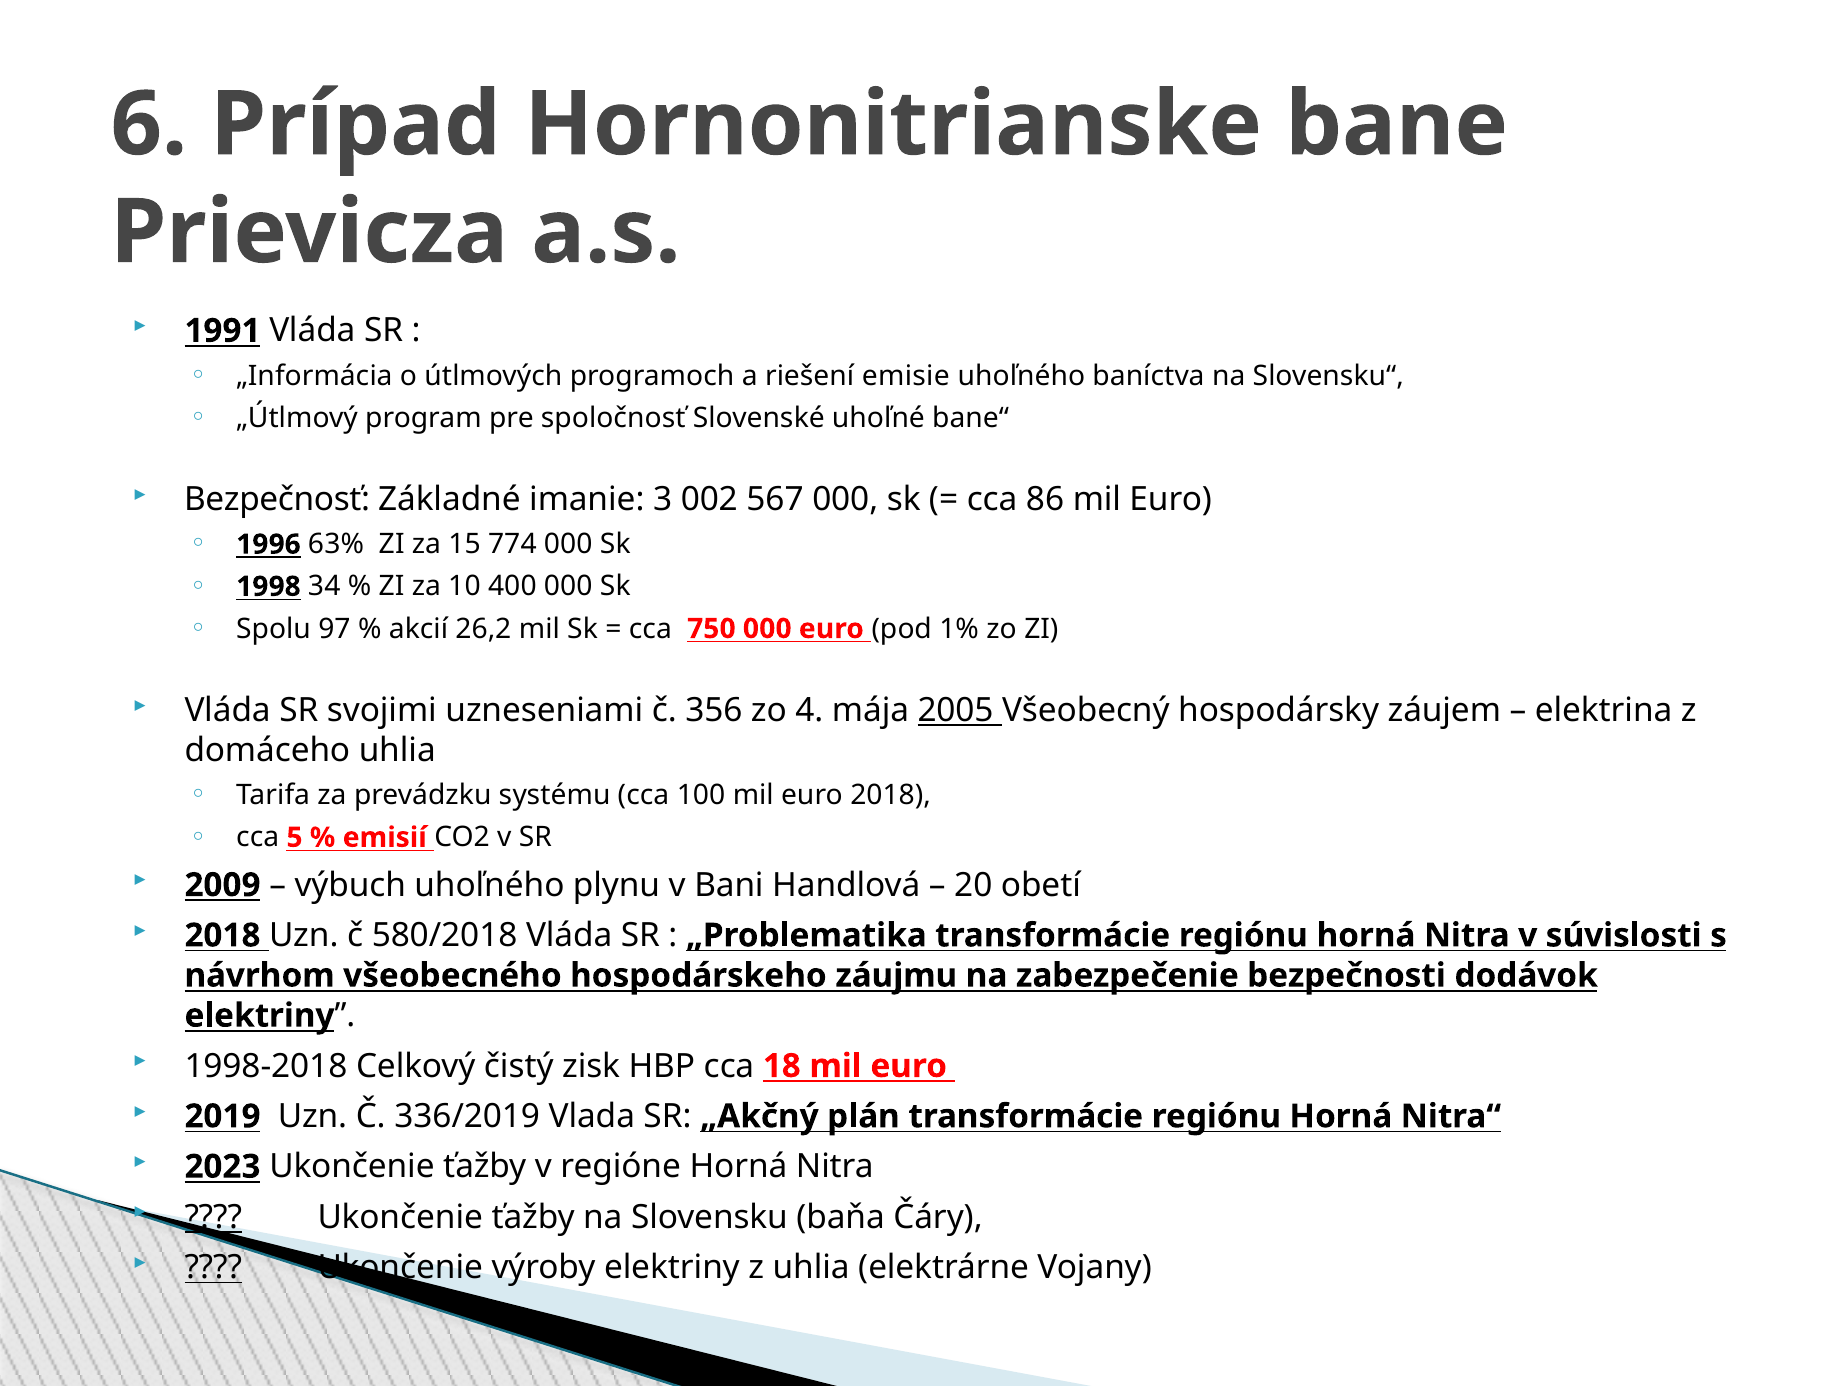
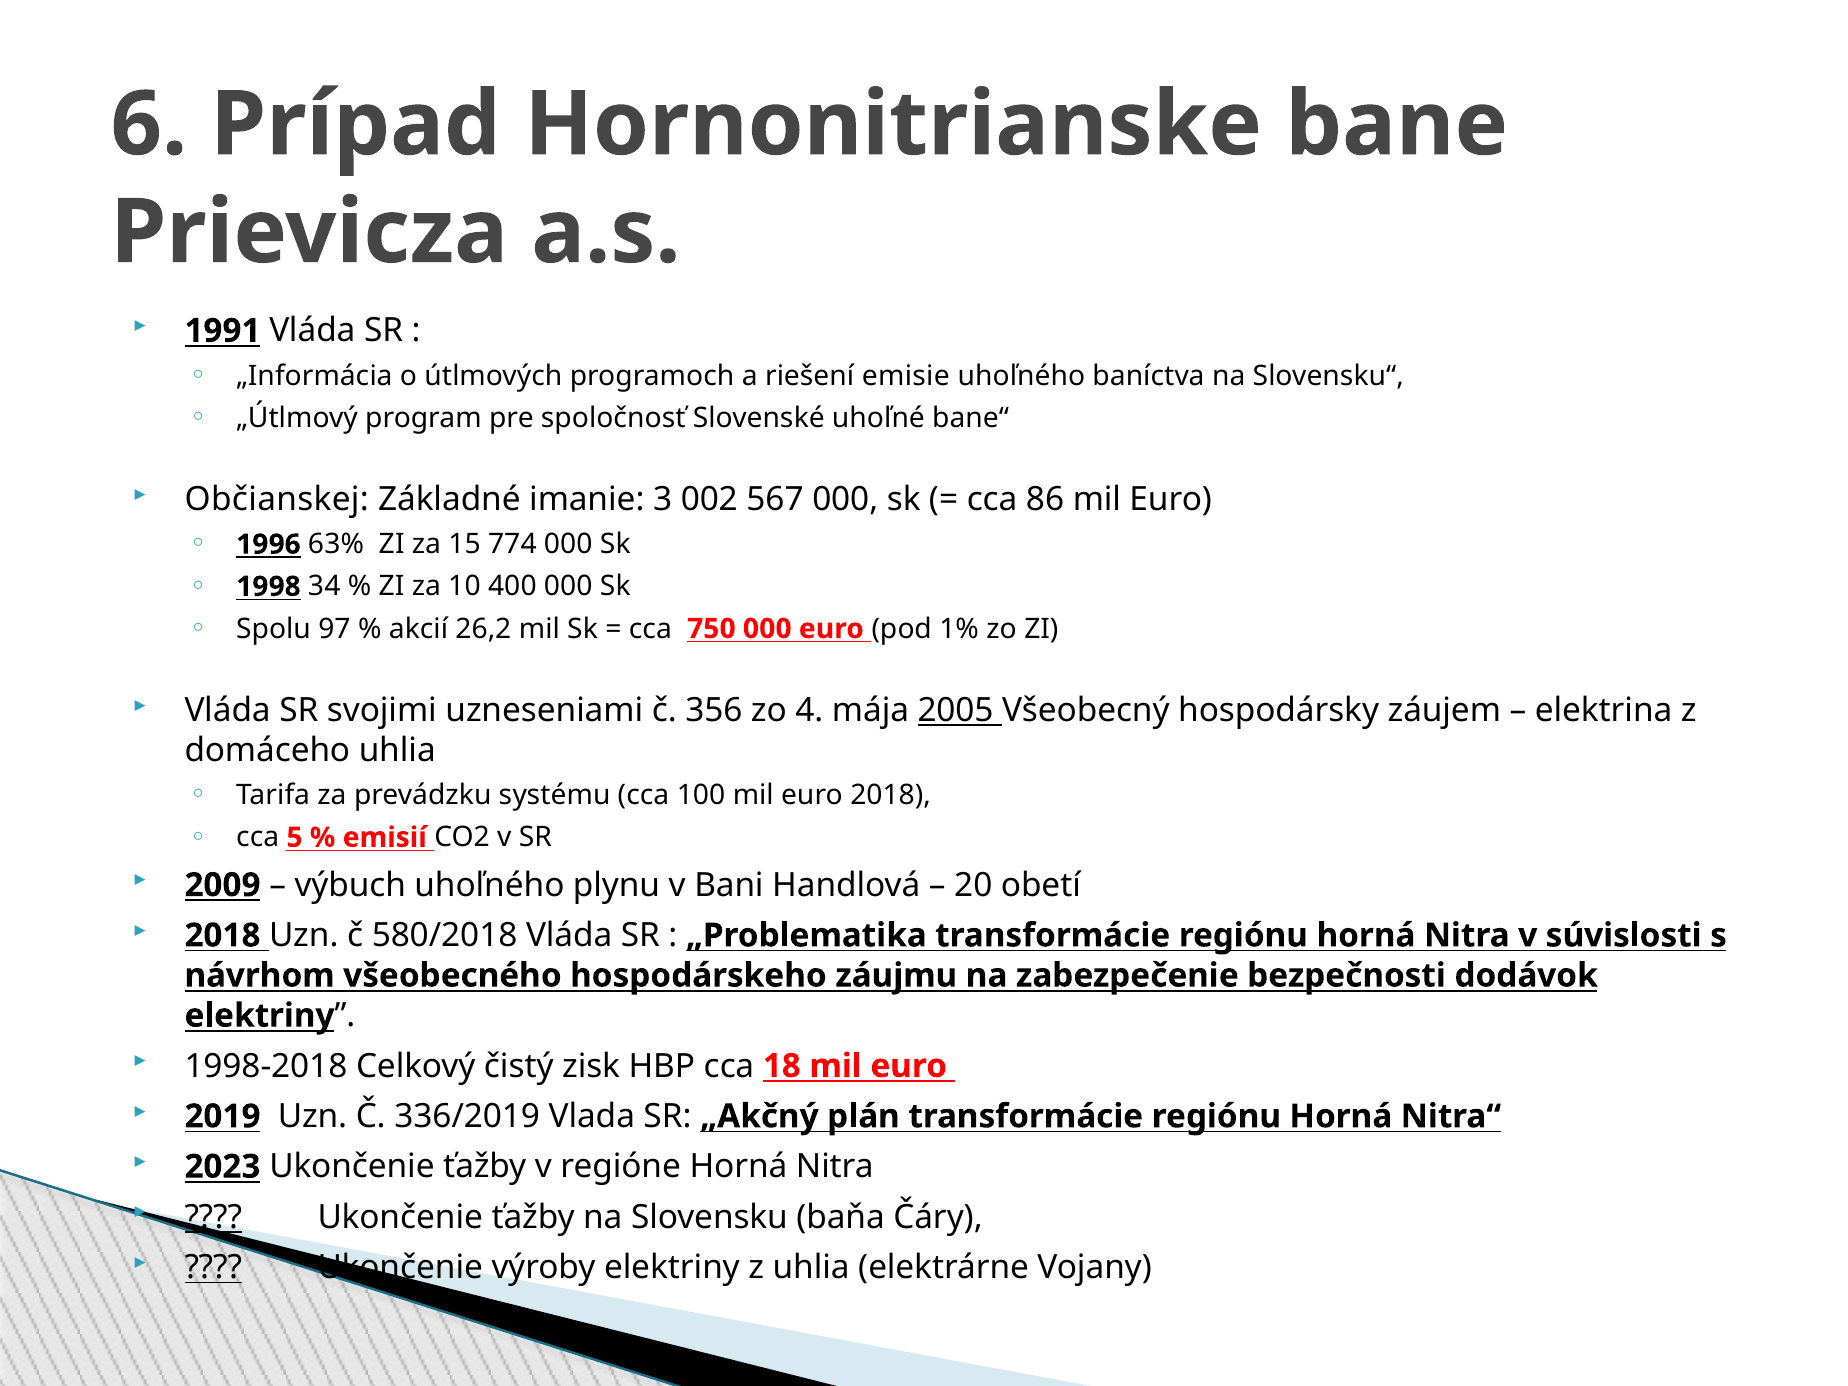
Bezpečnosť: Bezpečnosť -> Občianskej
